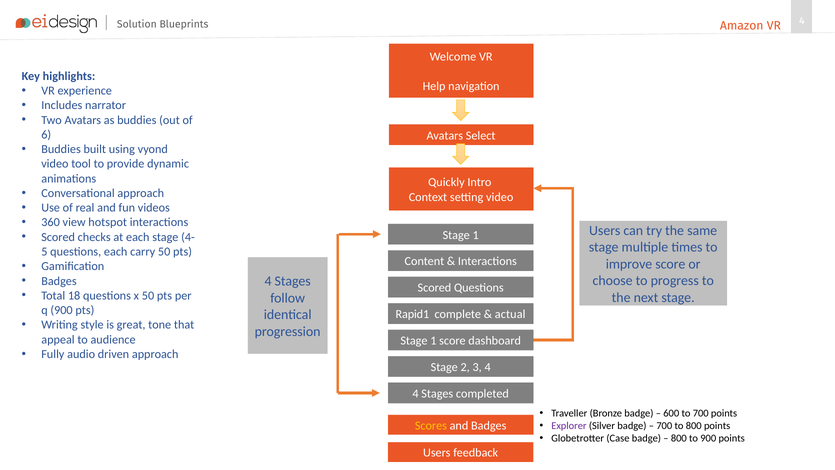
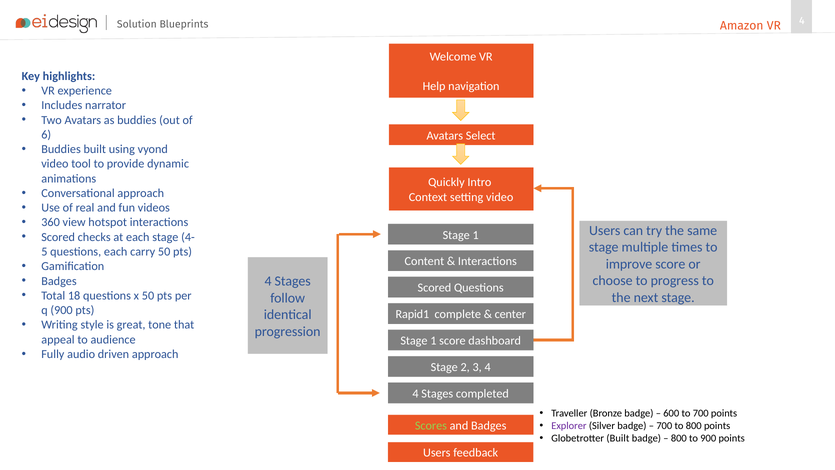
actual: actual -> center
Scores colour: yellow -> light green
Globetrotter Case: Case -> Built
